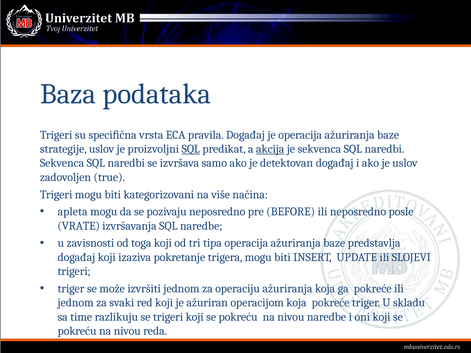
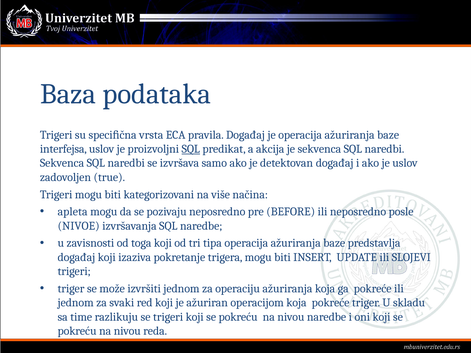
strategije: strategije -> interfejsa
akcija underline: present -> none
VRATE: VRATE -> NIVOE
